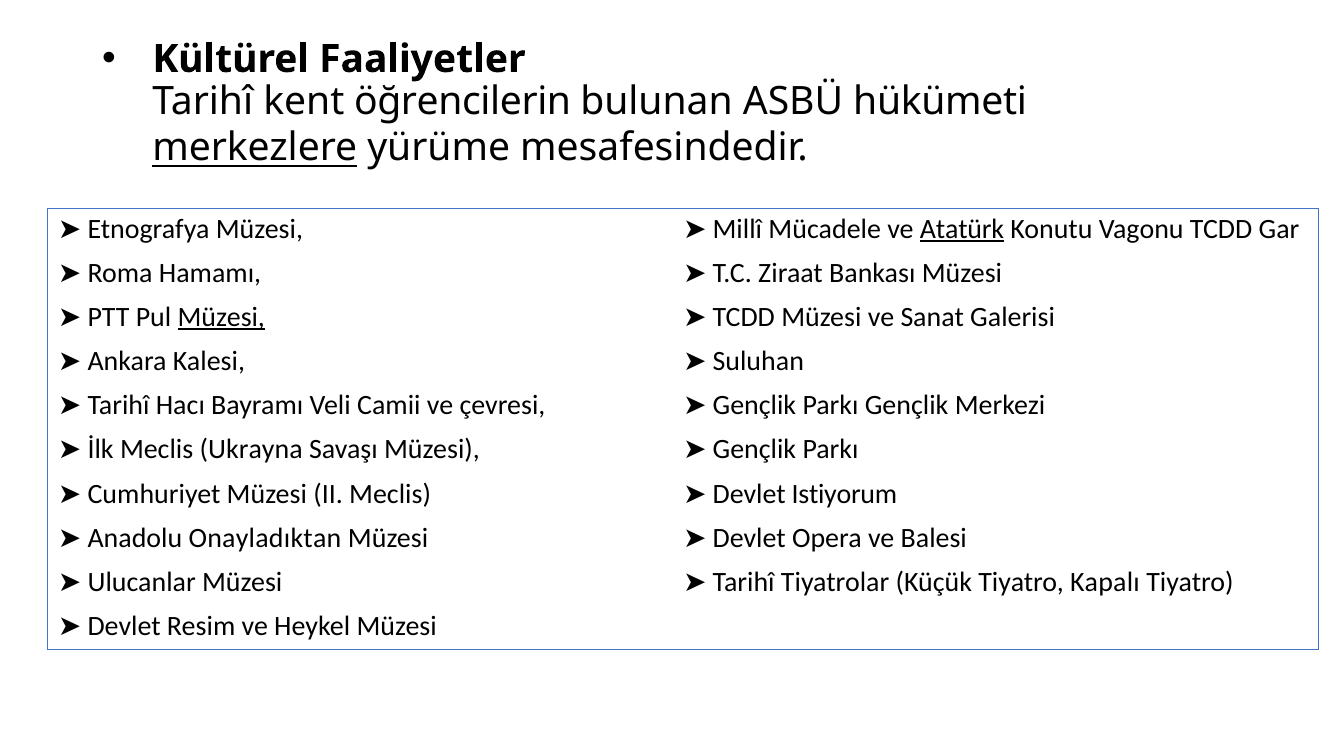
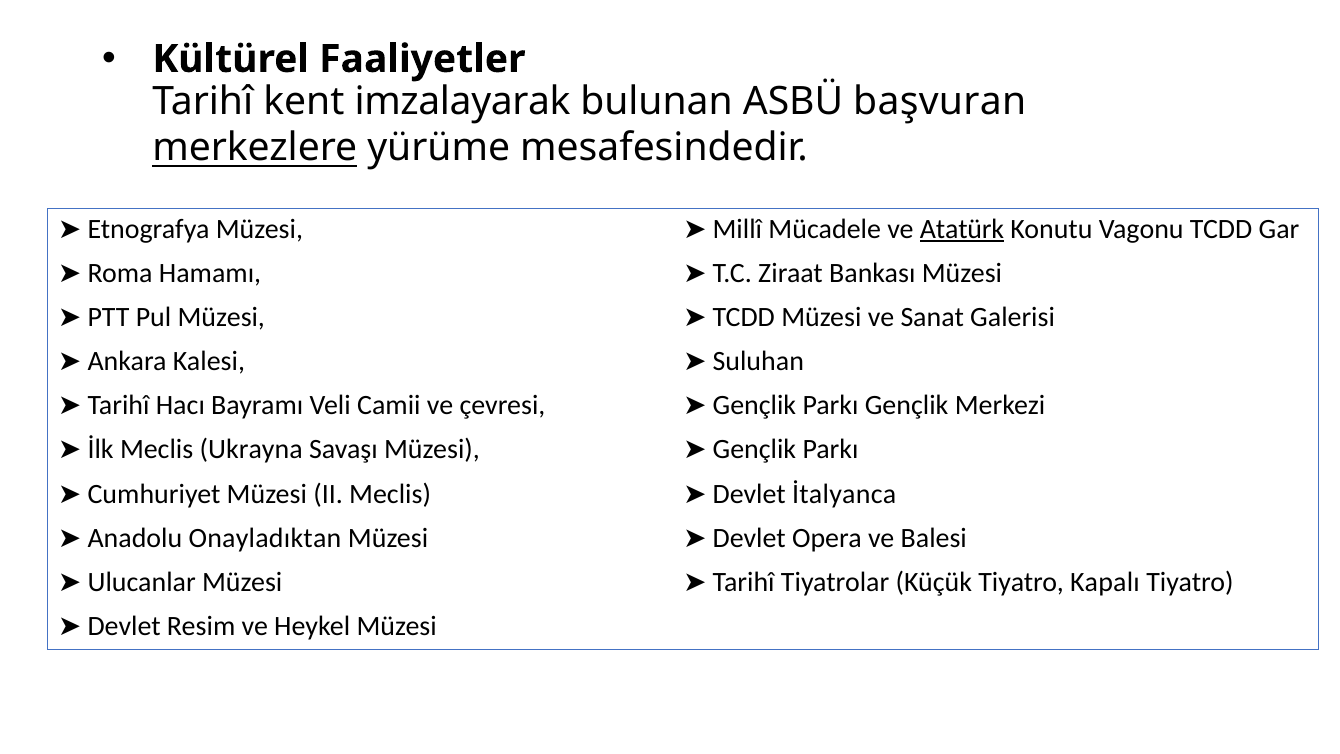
öğrencilerin: öğrencilerin -> imzalayarak
hükümeti: hükümeti -> başvuran
Müzesi at (221, 317) underline: present -> none
Istiyorum: Istiyorum -> İtalyanca
